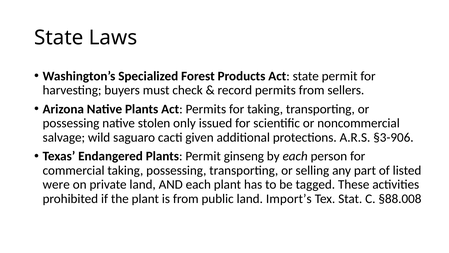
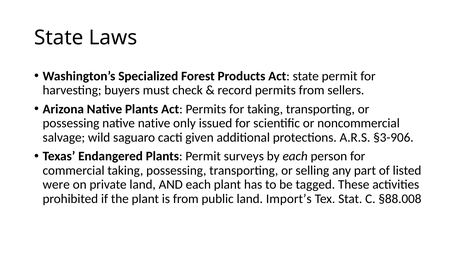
native stolen: stolen -> native
ginseng: ginseng -> surveys
